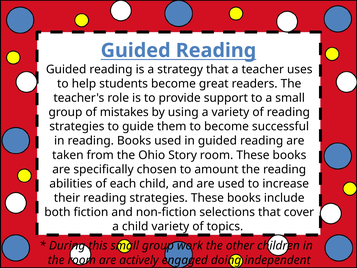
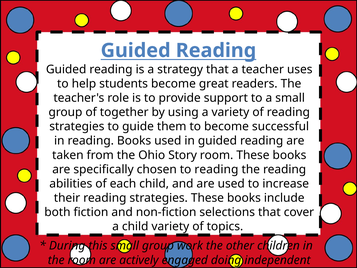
mistakes: mistakes -> together
to amount: amount -> reading
